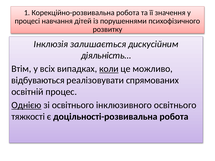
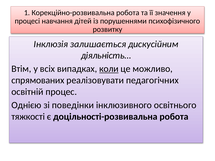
відбуваються: відбуваються -> спрямованих
спрямованих: спрямованих -> педагогічних
Однією underline: present -> none
зі освітнього: освітнього -> поведінки
